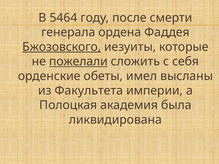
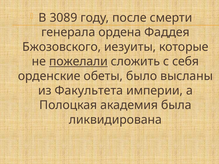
5464: 5464 -> 3089
Бжозовского underline: present -> none
имел: имел -> было
